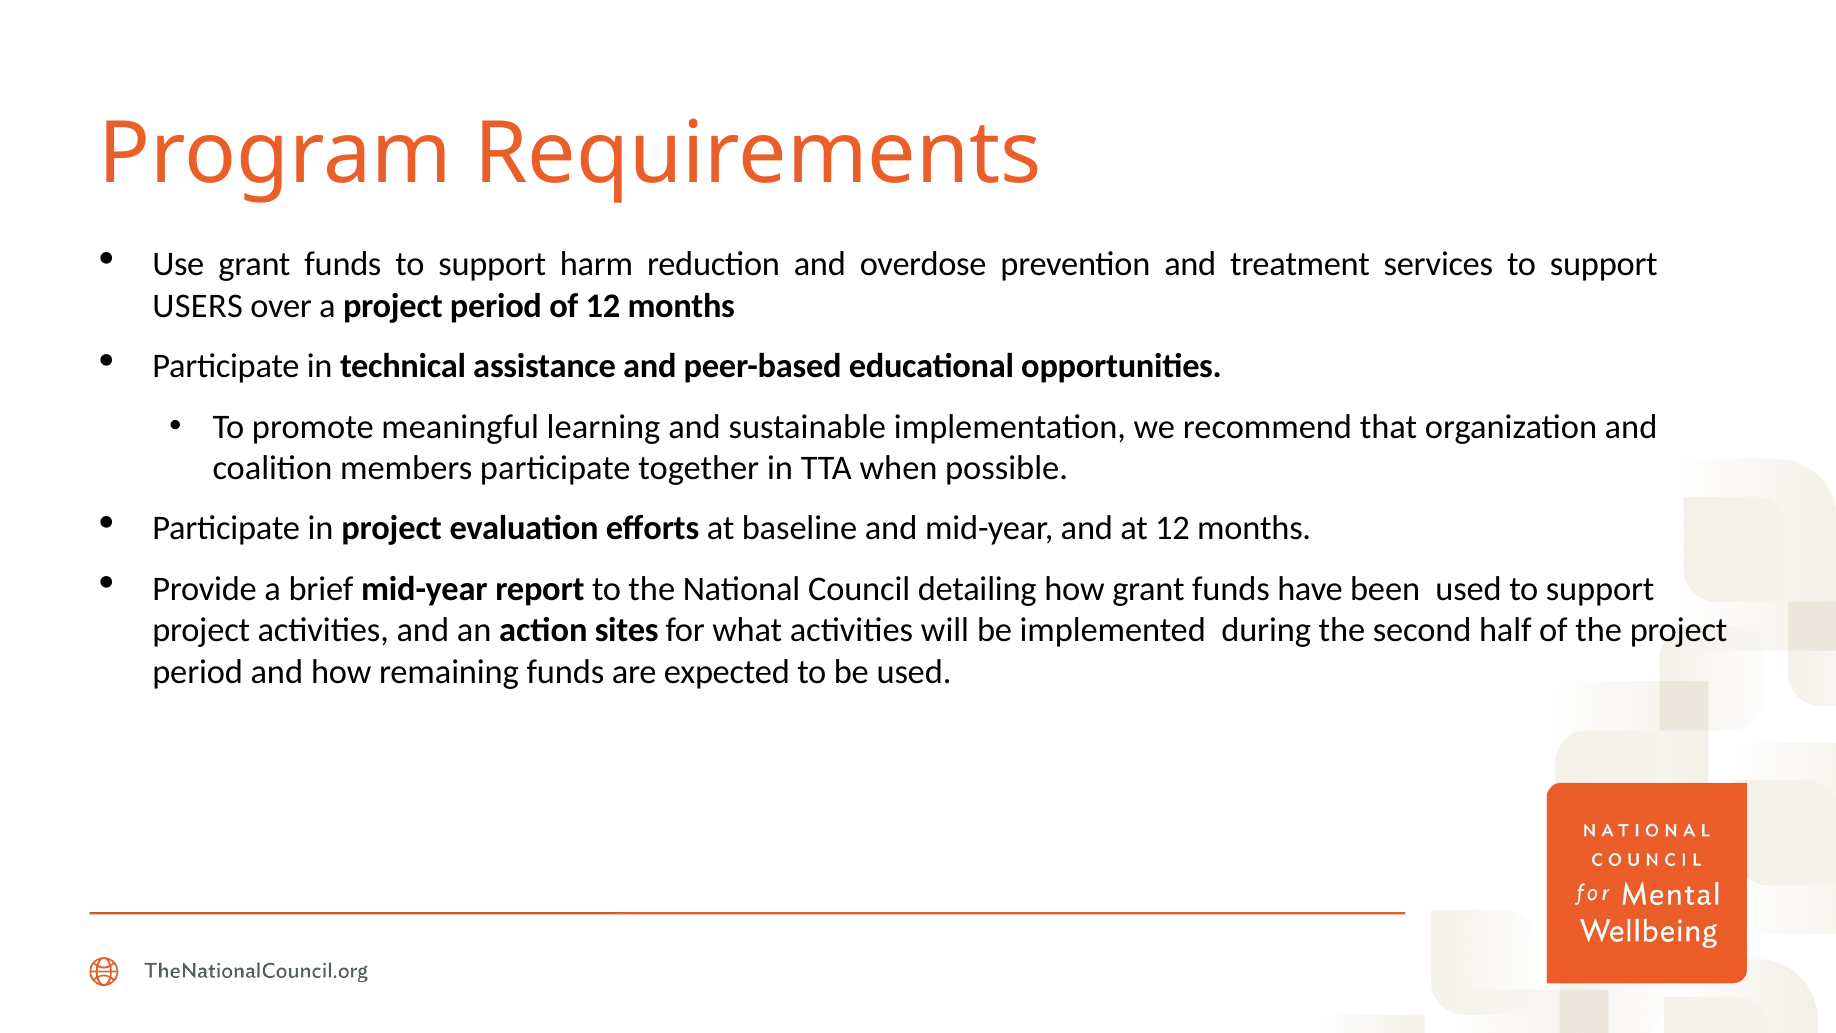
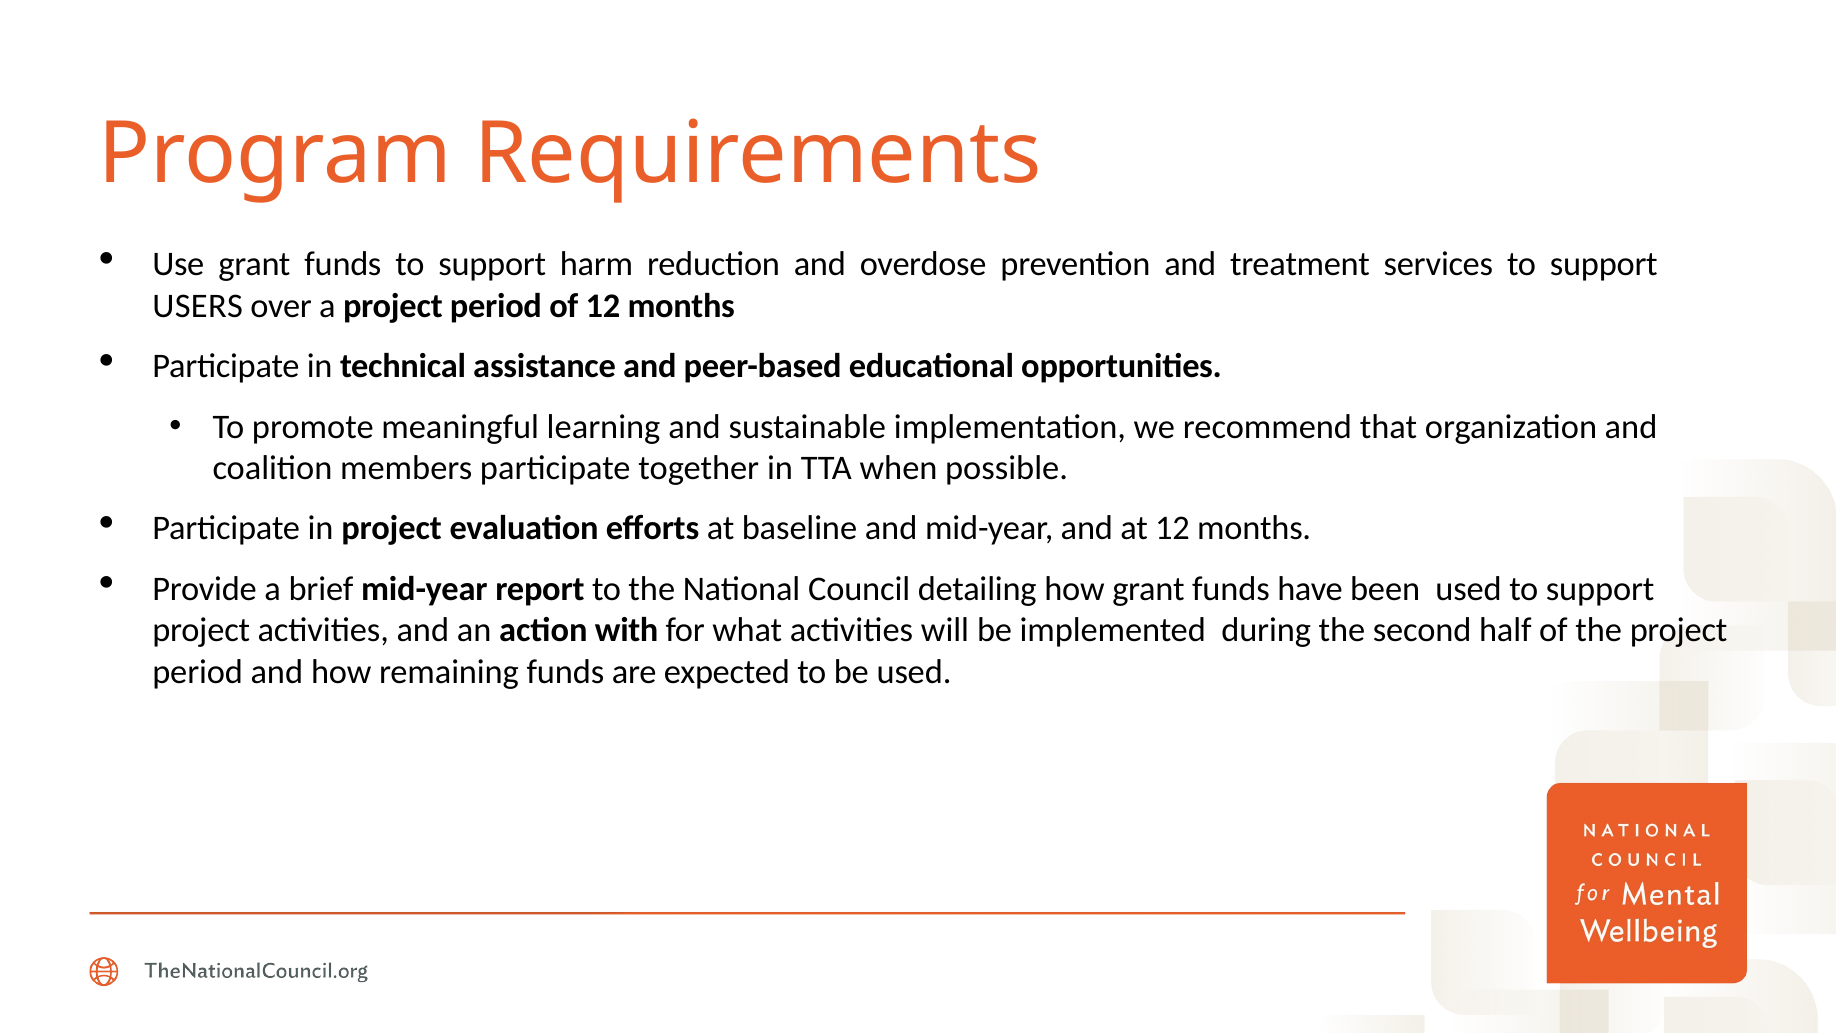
sites: sites -> with
